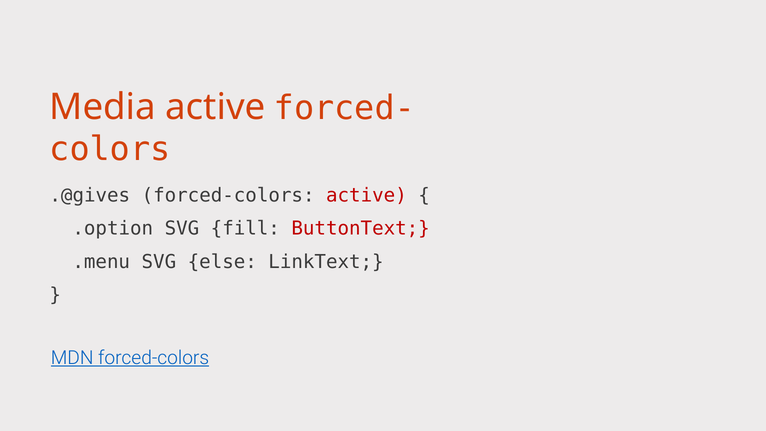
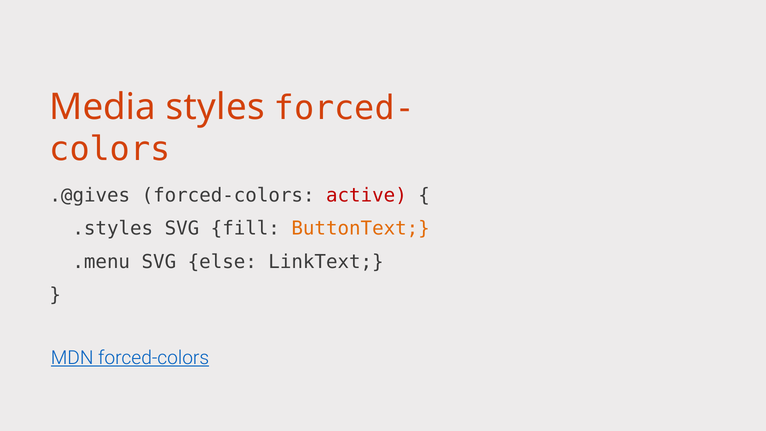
Media active: active -> styles
.option: .option -> .styles
ButtonText colour: red -> orange
